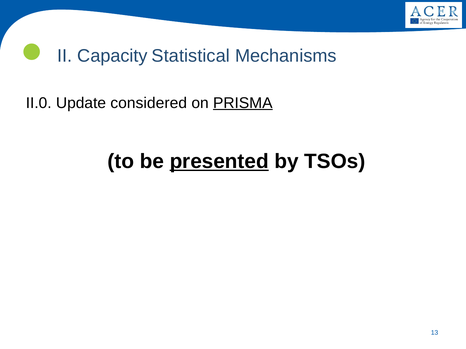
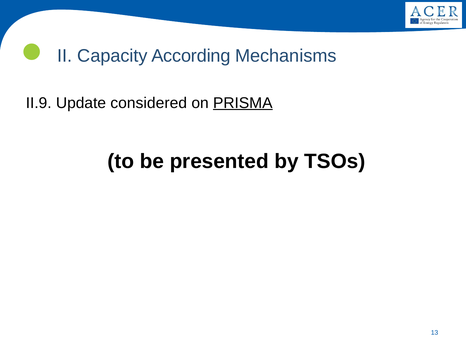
Statistical: Statistical -> According
II.0: II.0 -> II.9
presented underline: present -> none
